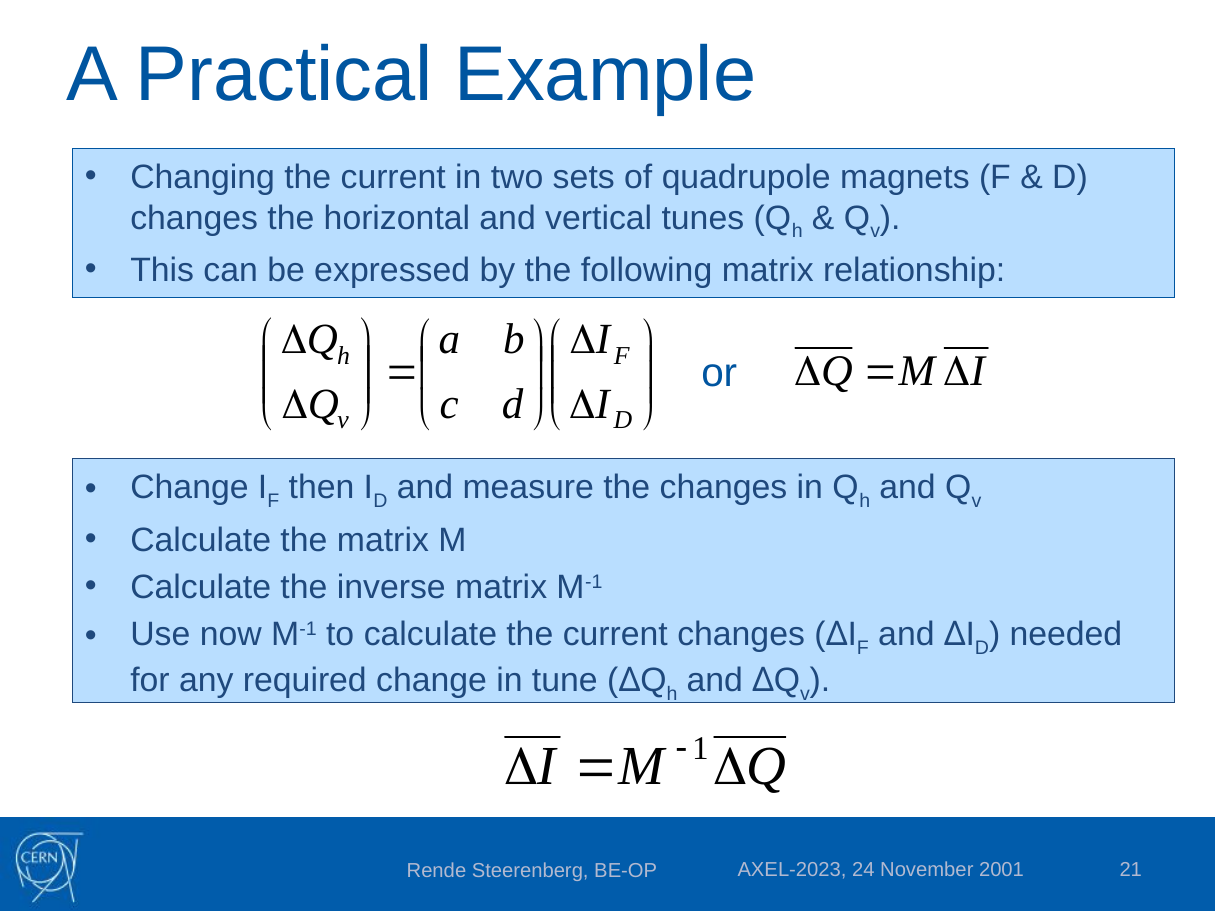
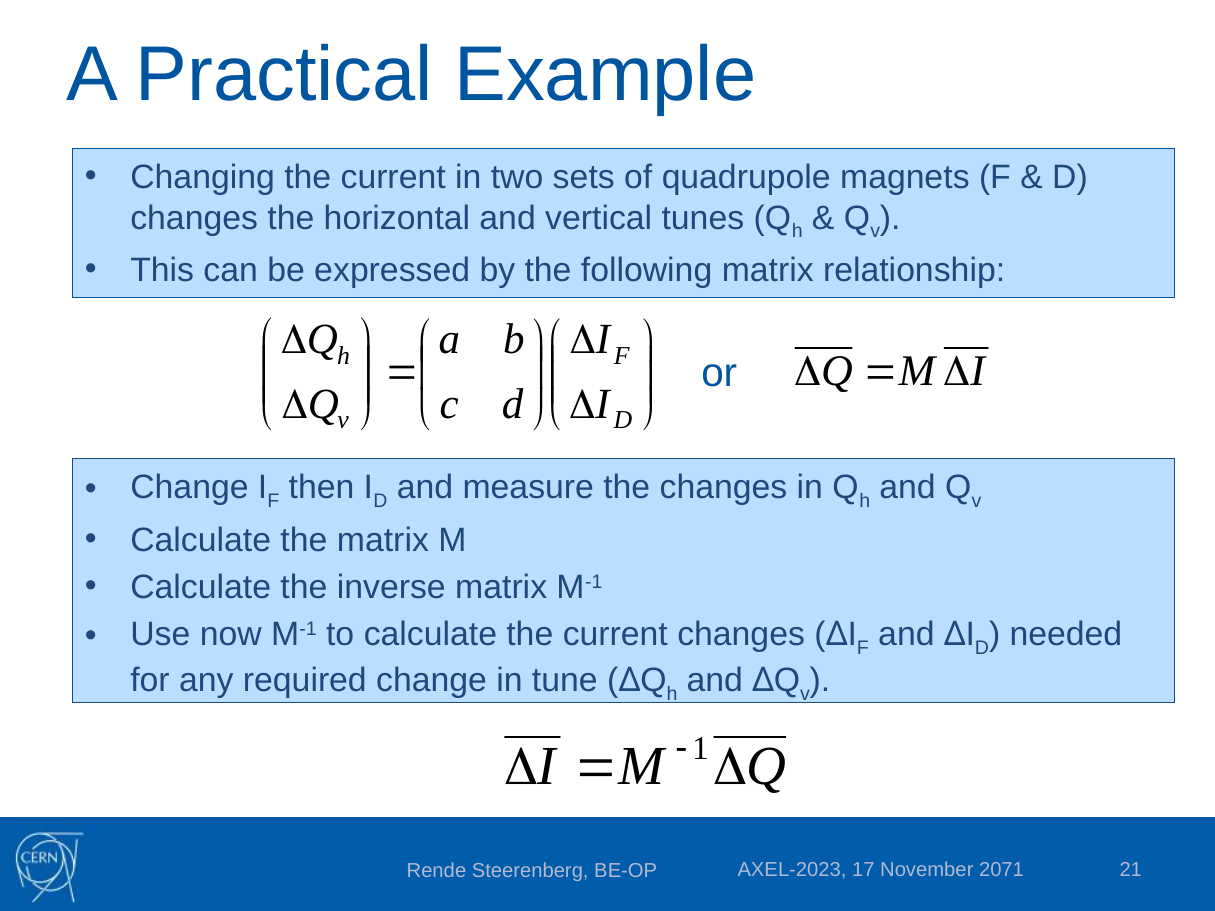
24: 24 -> 17
2001: 2001 -> 2071
